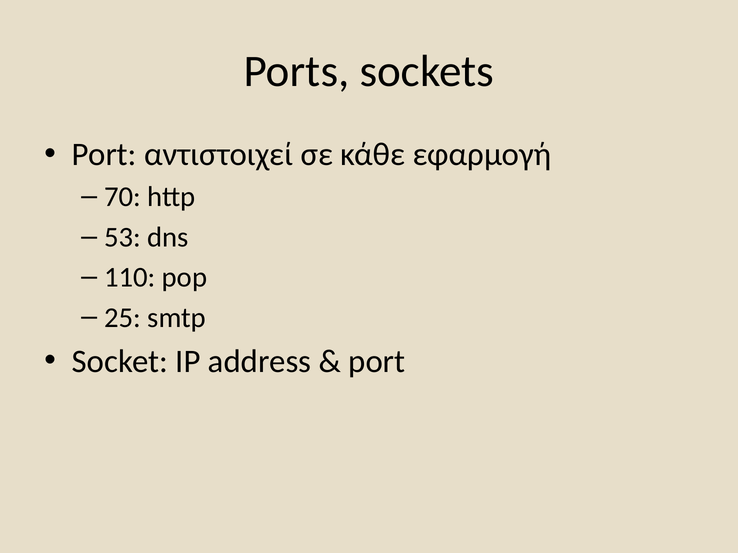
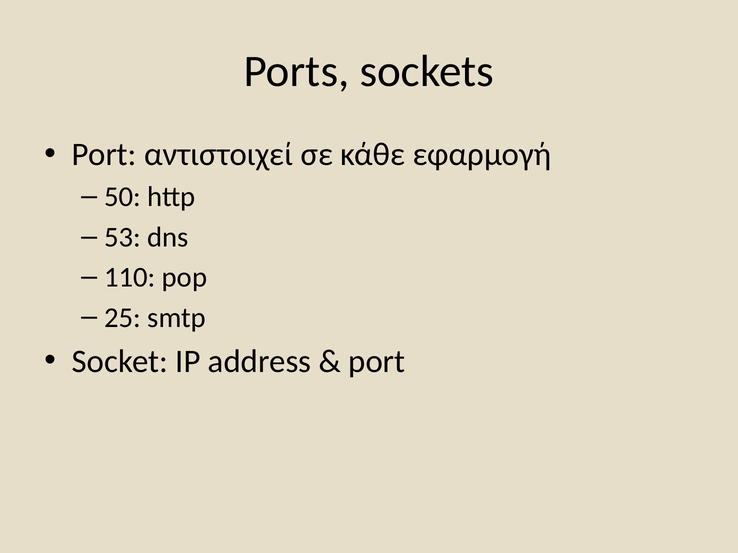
70: 70 -> 50
